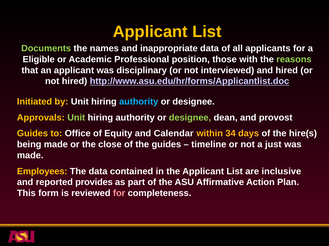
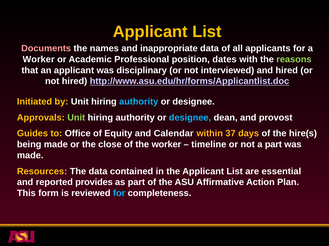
Documents colour: light green -> pink
Eligible at (39, 60): Eligible -> Worker
those: those -> dates
designee at (190, 118) colour: light green -> light blue
34: 34 -> 37
the guides: guides -> worker
a just: just -> part
Employees: Employees -> Resources
inclusive: inclusive -> essential
for at (119, 194) colour: pink -> light blue
